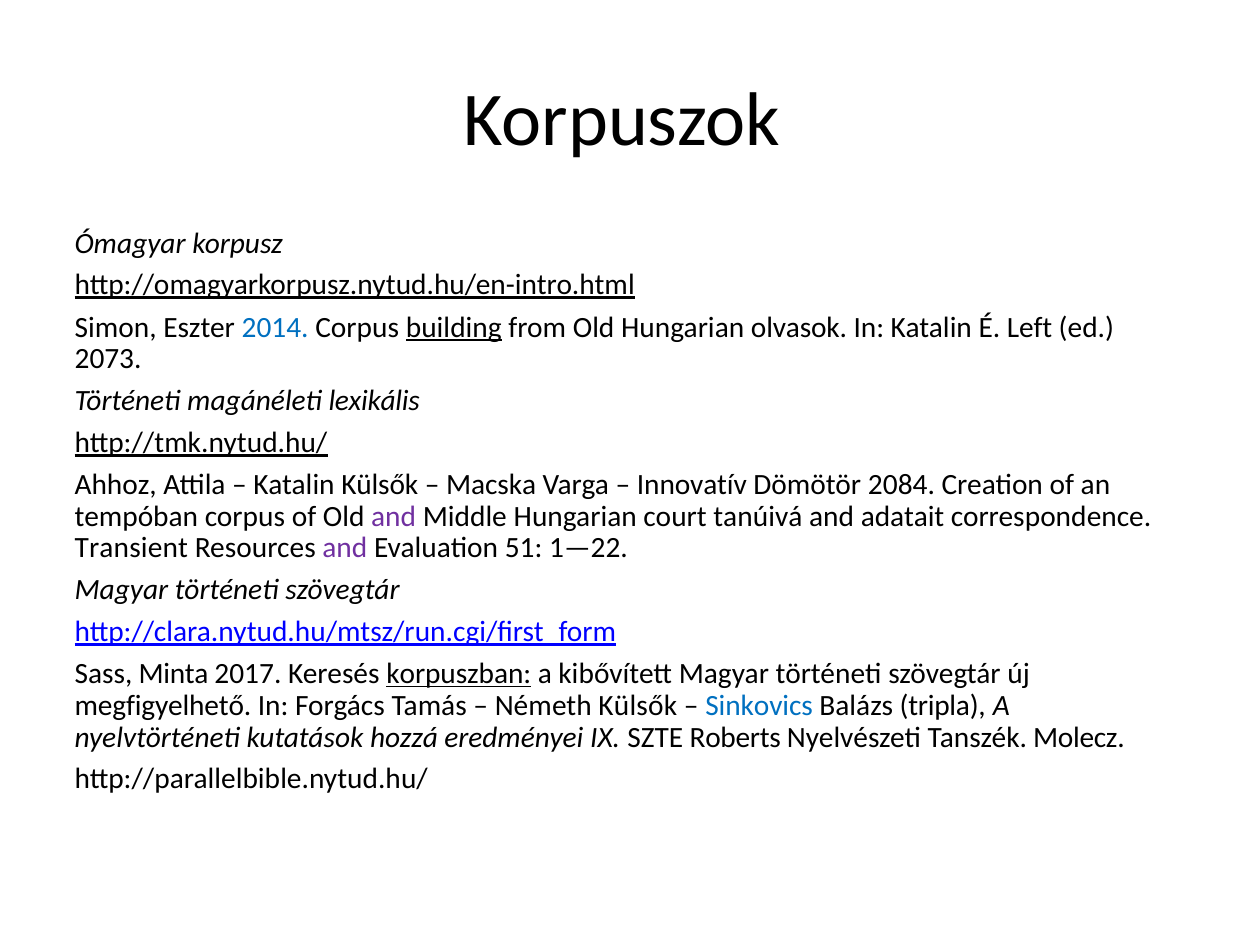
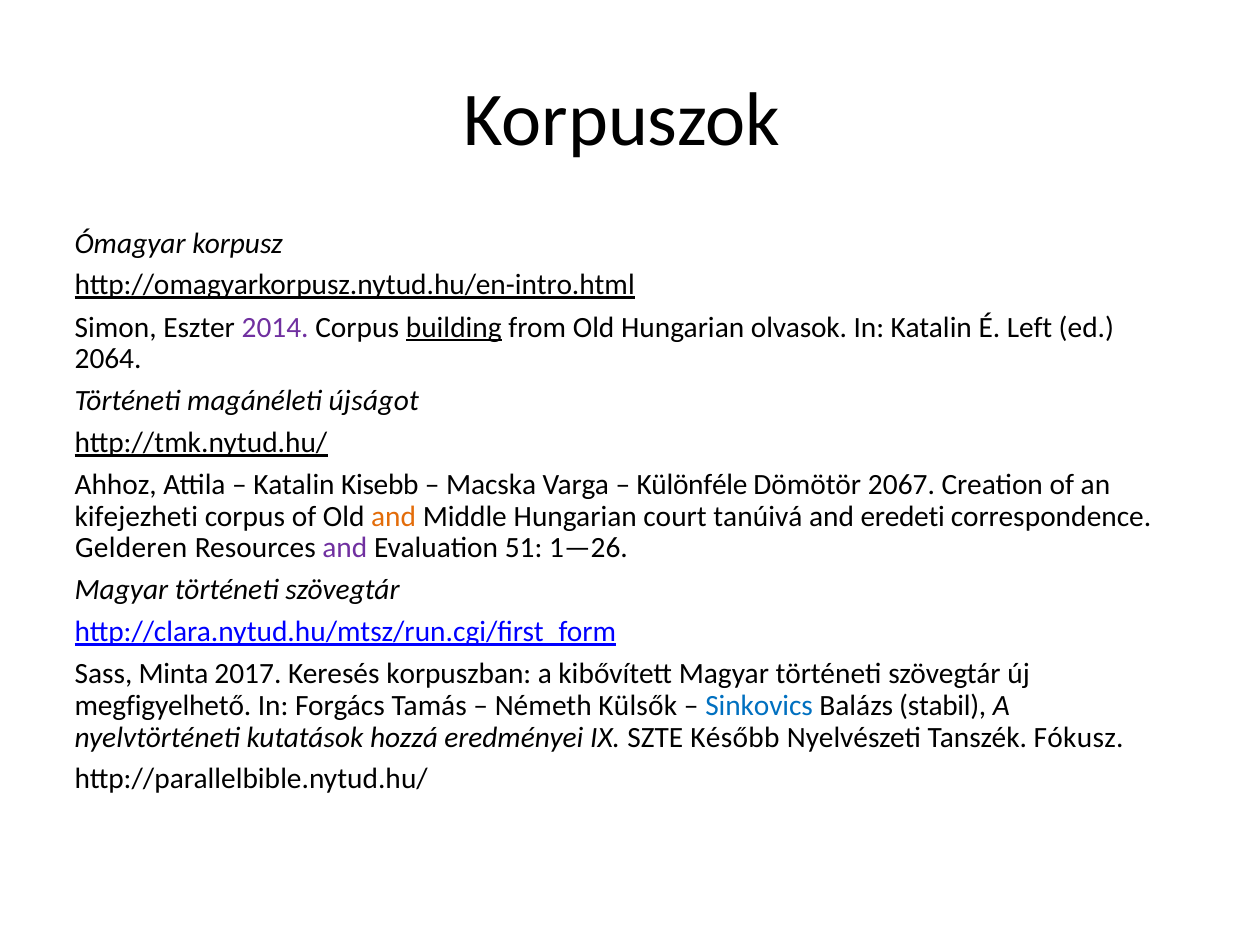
2014 colour: blue -> purple
2073: 2073 -> 2064
lexikális: lexikális -> újságot
Katalin Külsők: Külsők -> Kisebb
Innovatív: Innovatív -> Különféle
2084: 2084 -> 2067
tempóban: tempóban -> kifejezheti
and at (394, 517) colour: purple -> orange
adatait: adatait -> eredeti
Transient: Transient -> Gelderen
1—22: 1—22 -> 1—26
korpuszban underline: present -> none
tripla: tripla -> stabil
Roberts: Roberts -> Később
Molecz: Molecz -> Fókusz
